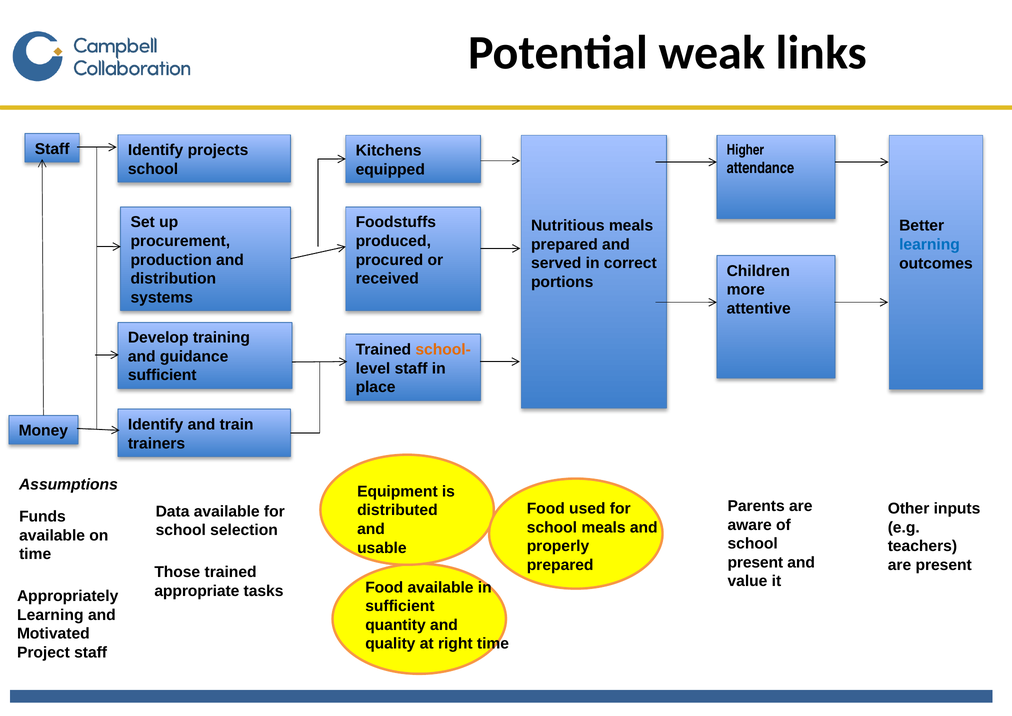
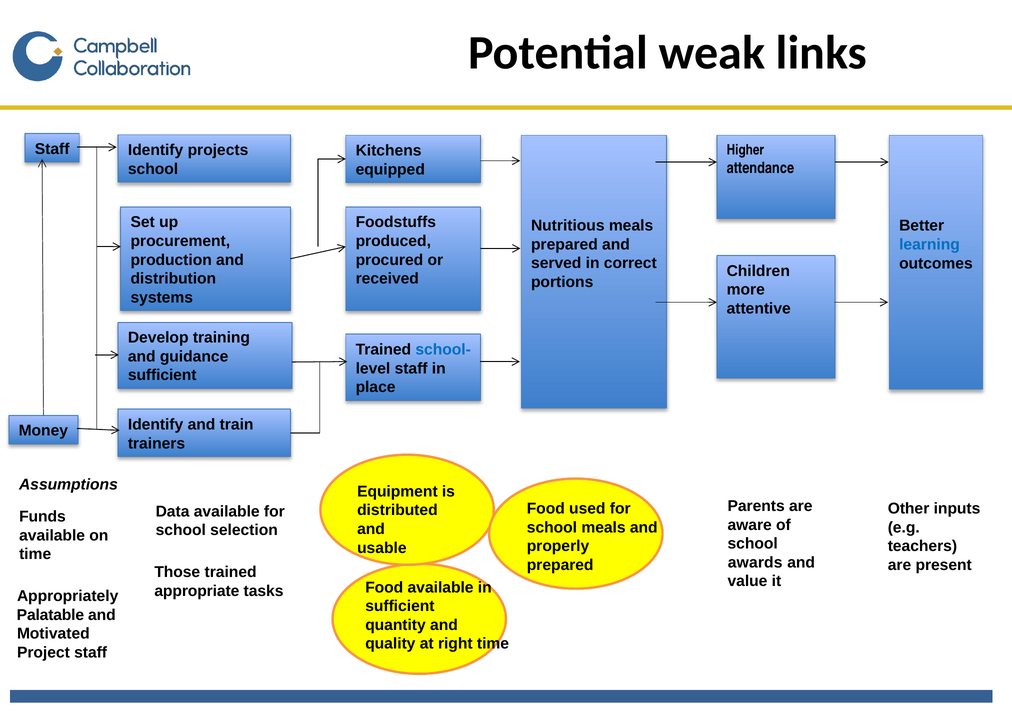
school- colour: orange -> blue
present at (755, 562): present -> awards
Learning at (50, 615): Learning -> Palatable
